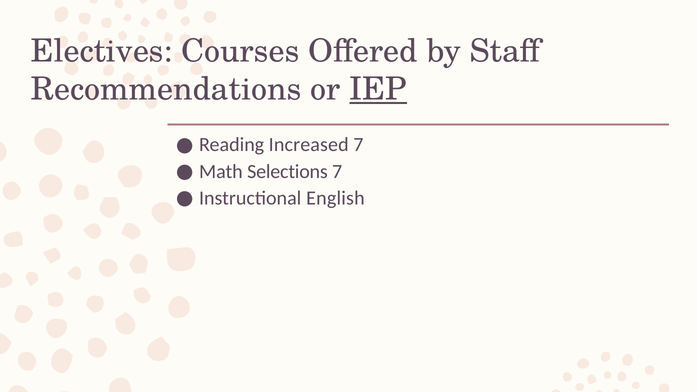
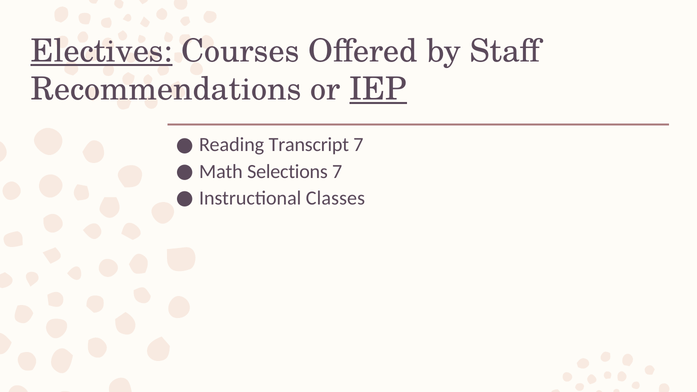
Electives underline: none -> present
Increased: Increased -> Transcript
English: English -> Classes
